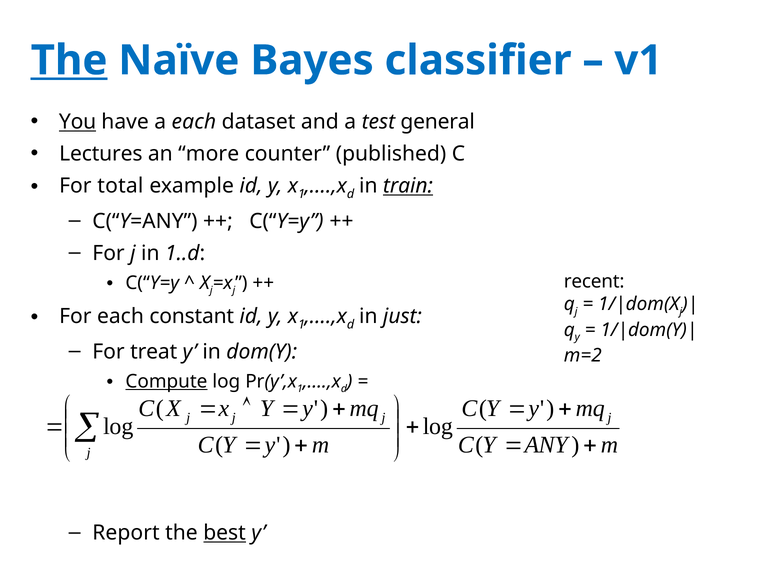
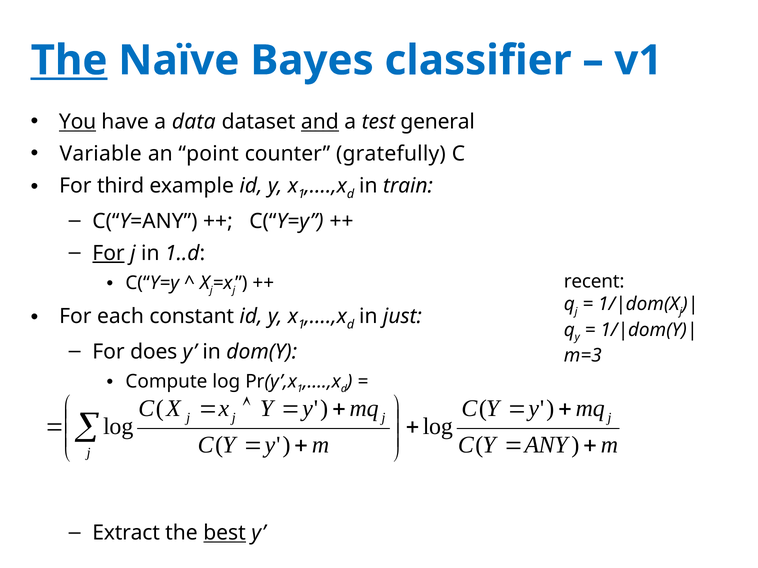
a each: each -> data
and underline: none -> present
Lectures: Lectures -> Variable
more: more -> point
published: published -> gratefully
total: total -> third
train underline: present -> none
For at (109, 253) underline: none -> present
treat: treat -> does
m=2: m=2 -> m=3
Compute underline: present -> none
Report: Report -> Extract
